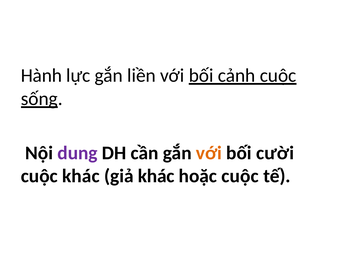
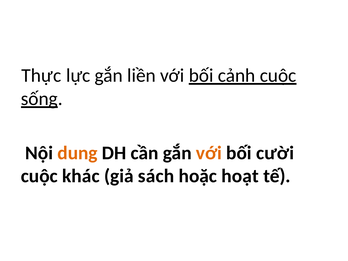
Hành: Hành -> Thực
dung colour: purple -> orange
giả khác: khác -> sách
hoặc cuộc: cuộc -> hoạt
